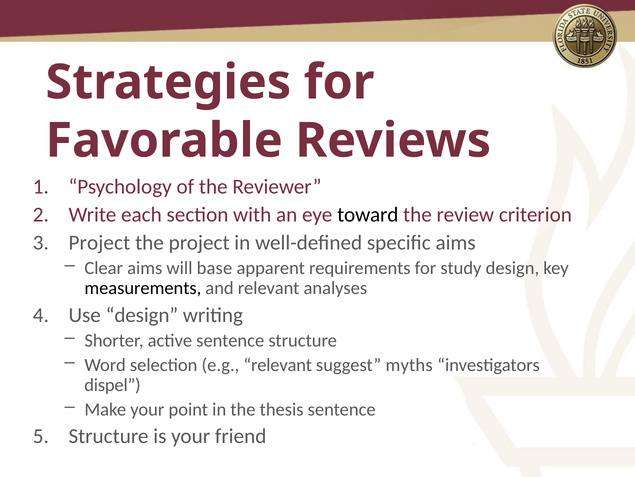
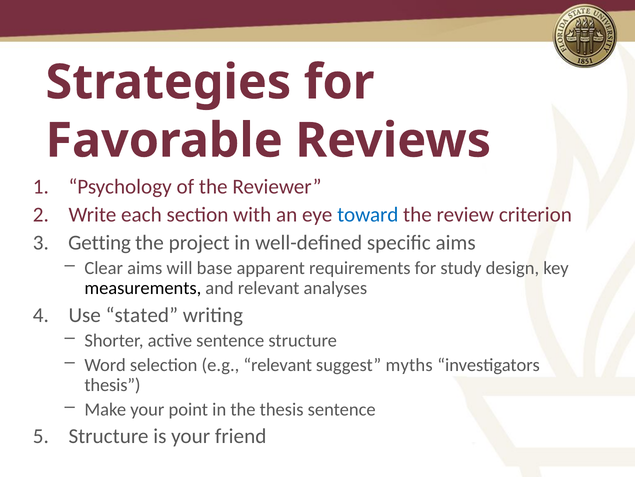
toward colour: black -> blue
Project at (99, 242): Project -> Getting
Use design: design -> stated
dispel at (113, 385): dispel -> thesis
